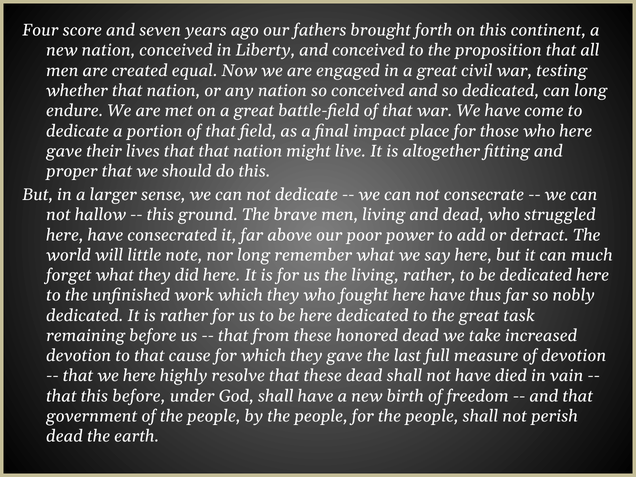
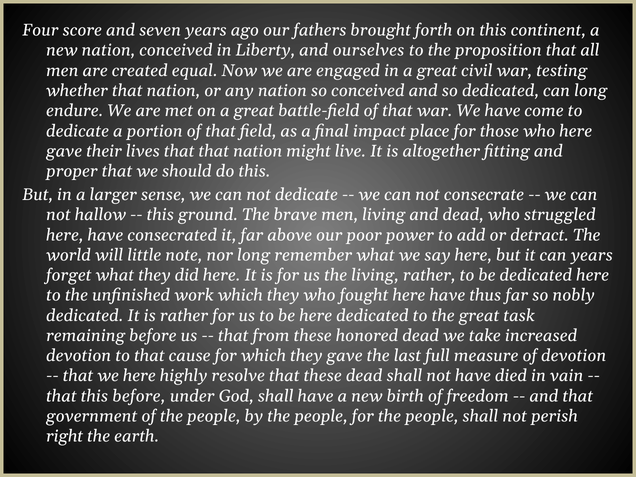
and conceived: conceived -> ourselves
can much: much -> years
dead at (65, 436): dead -> right
